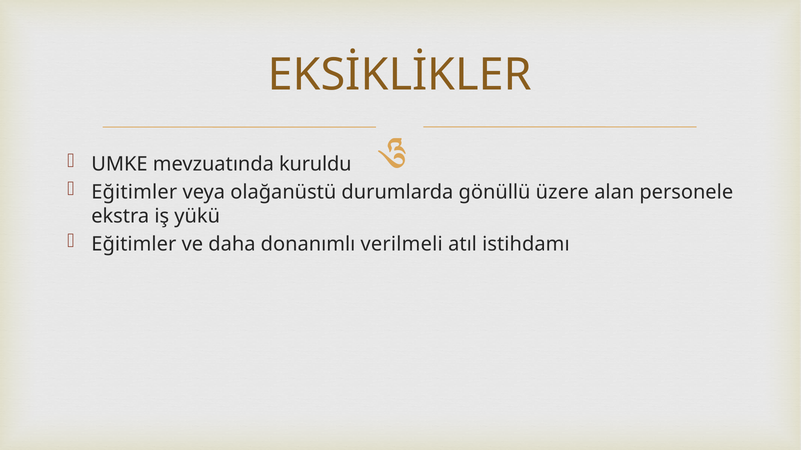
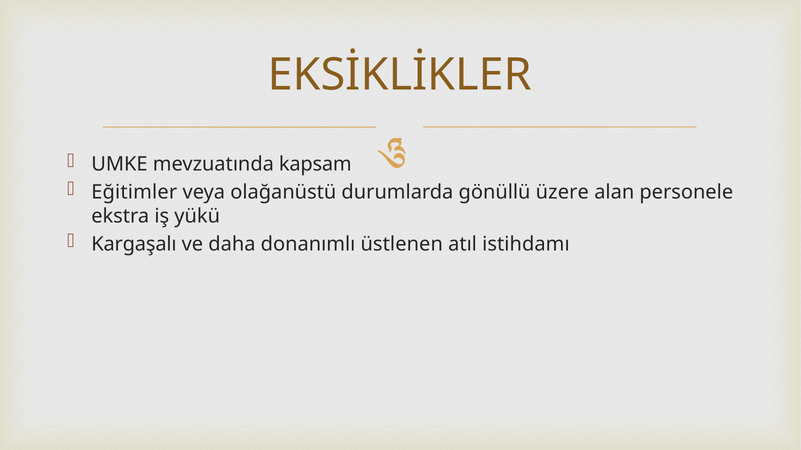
kuruldu: kuruldu -> kapsam
Eğitimler at (134, 244): Eğitimler -> Kargaşalı
verilmeli: verilmeli -> üstlenen
